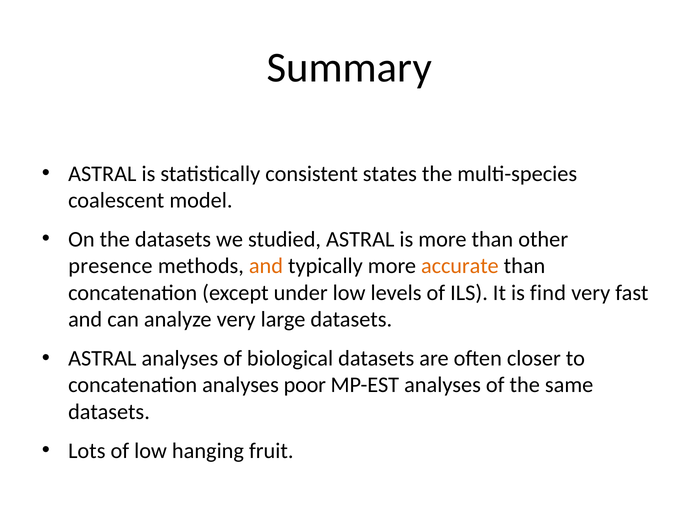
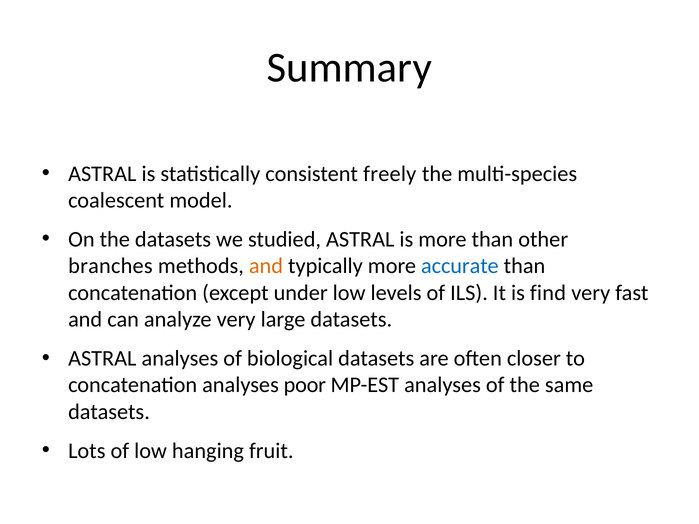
states: states -> freely
presence: presence -> branches
accurate colour: orange -> blue
